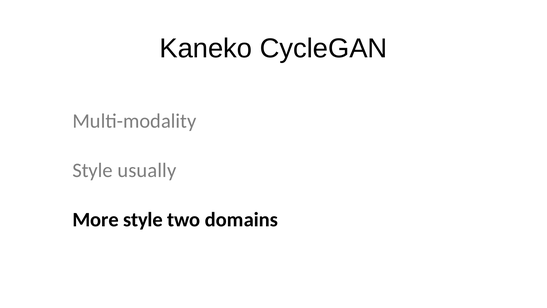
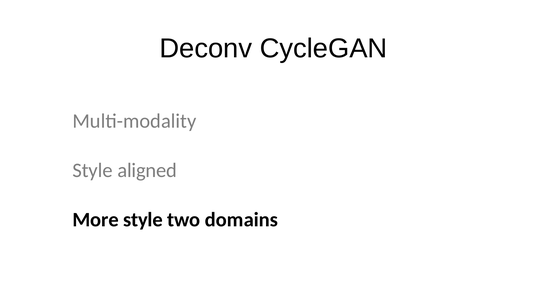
Kaneko: Kaneko -> Deconv
usually: usually -> aligned
